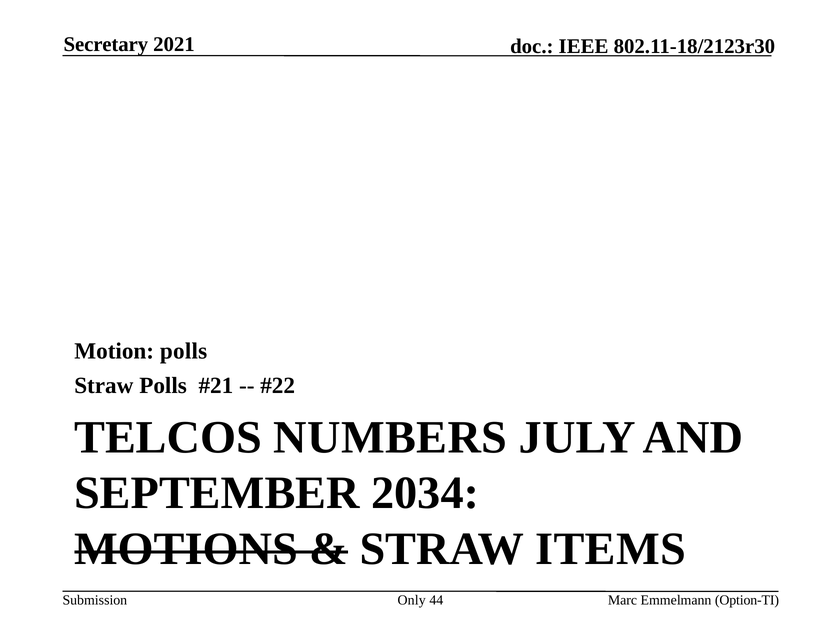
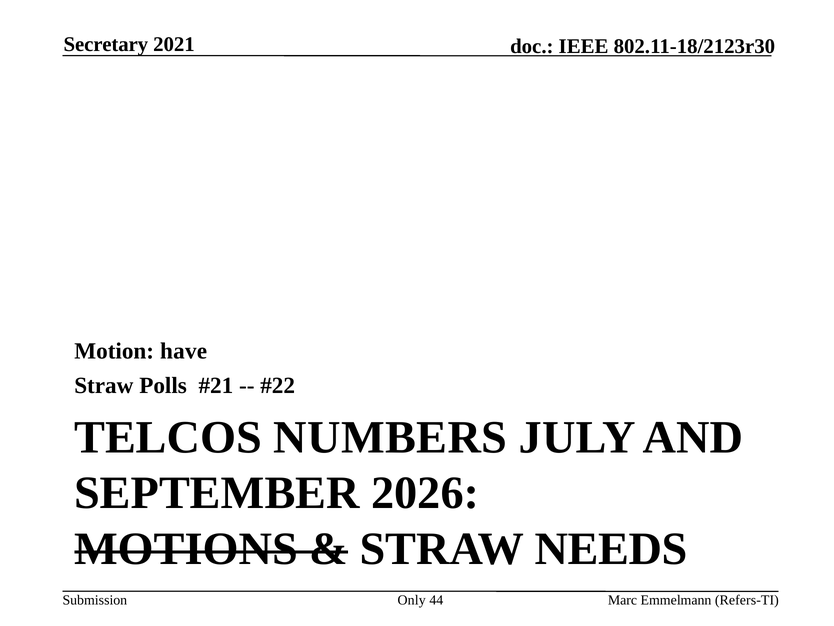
Motion polls: polls -> have
2034: 2034 -> 2026
ITEMS: ITEMS -> NEEDS
Option-TI: Option-TI -> Refers-TI
